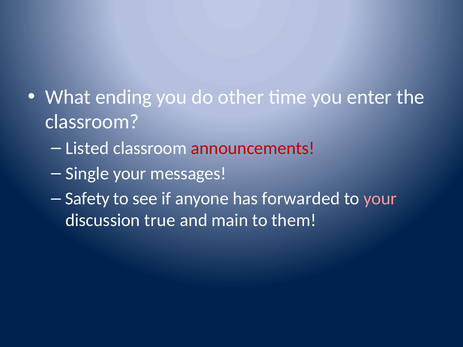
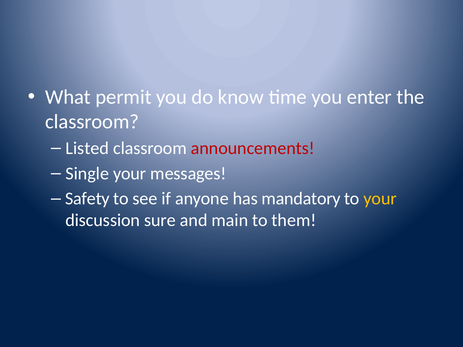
ending: ending -> permit
other: other -> know
forwarded: forwarded -> mandatory
your at (380, 199) colour: pink -> yellow
true: true -> sure
